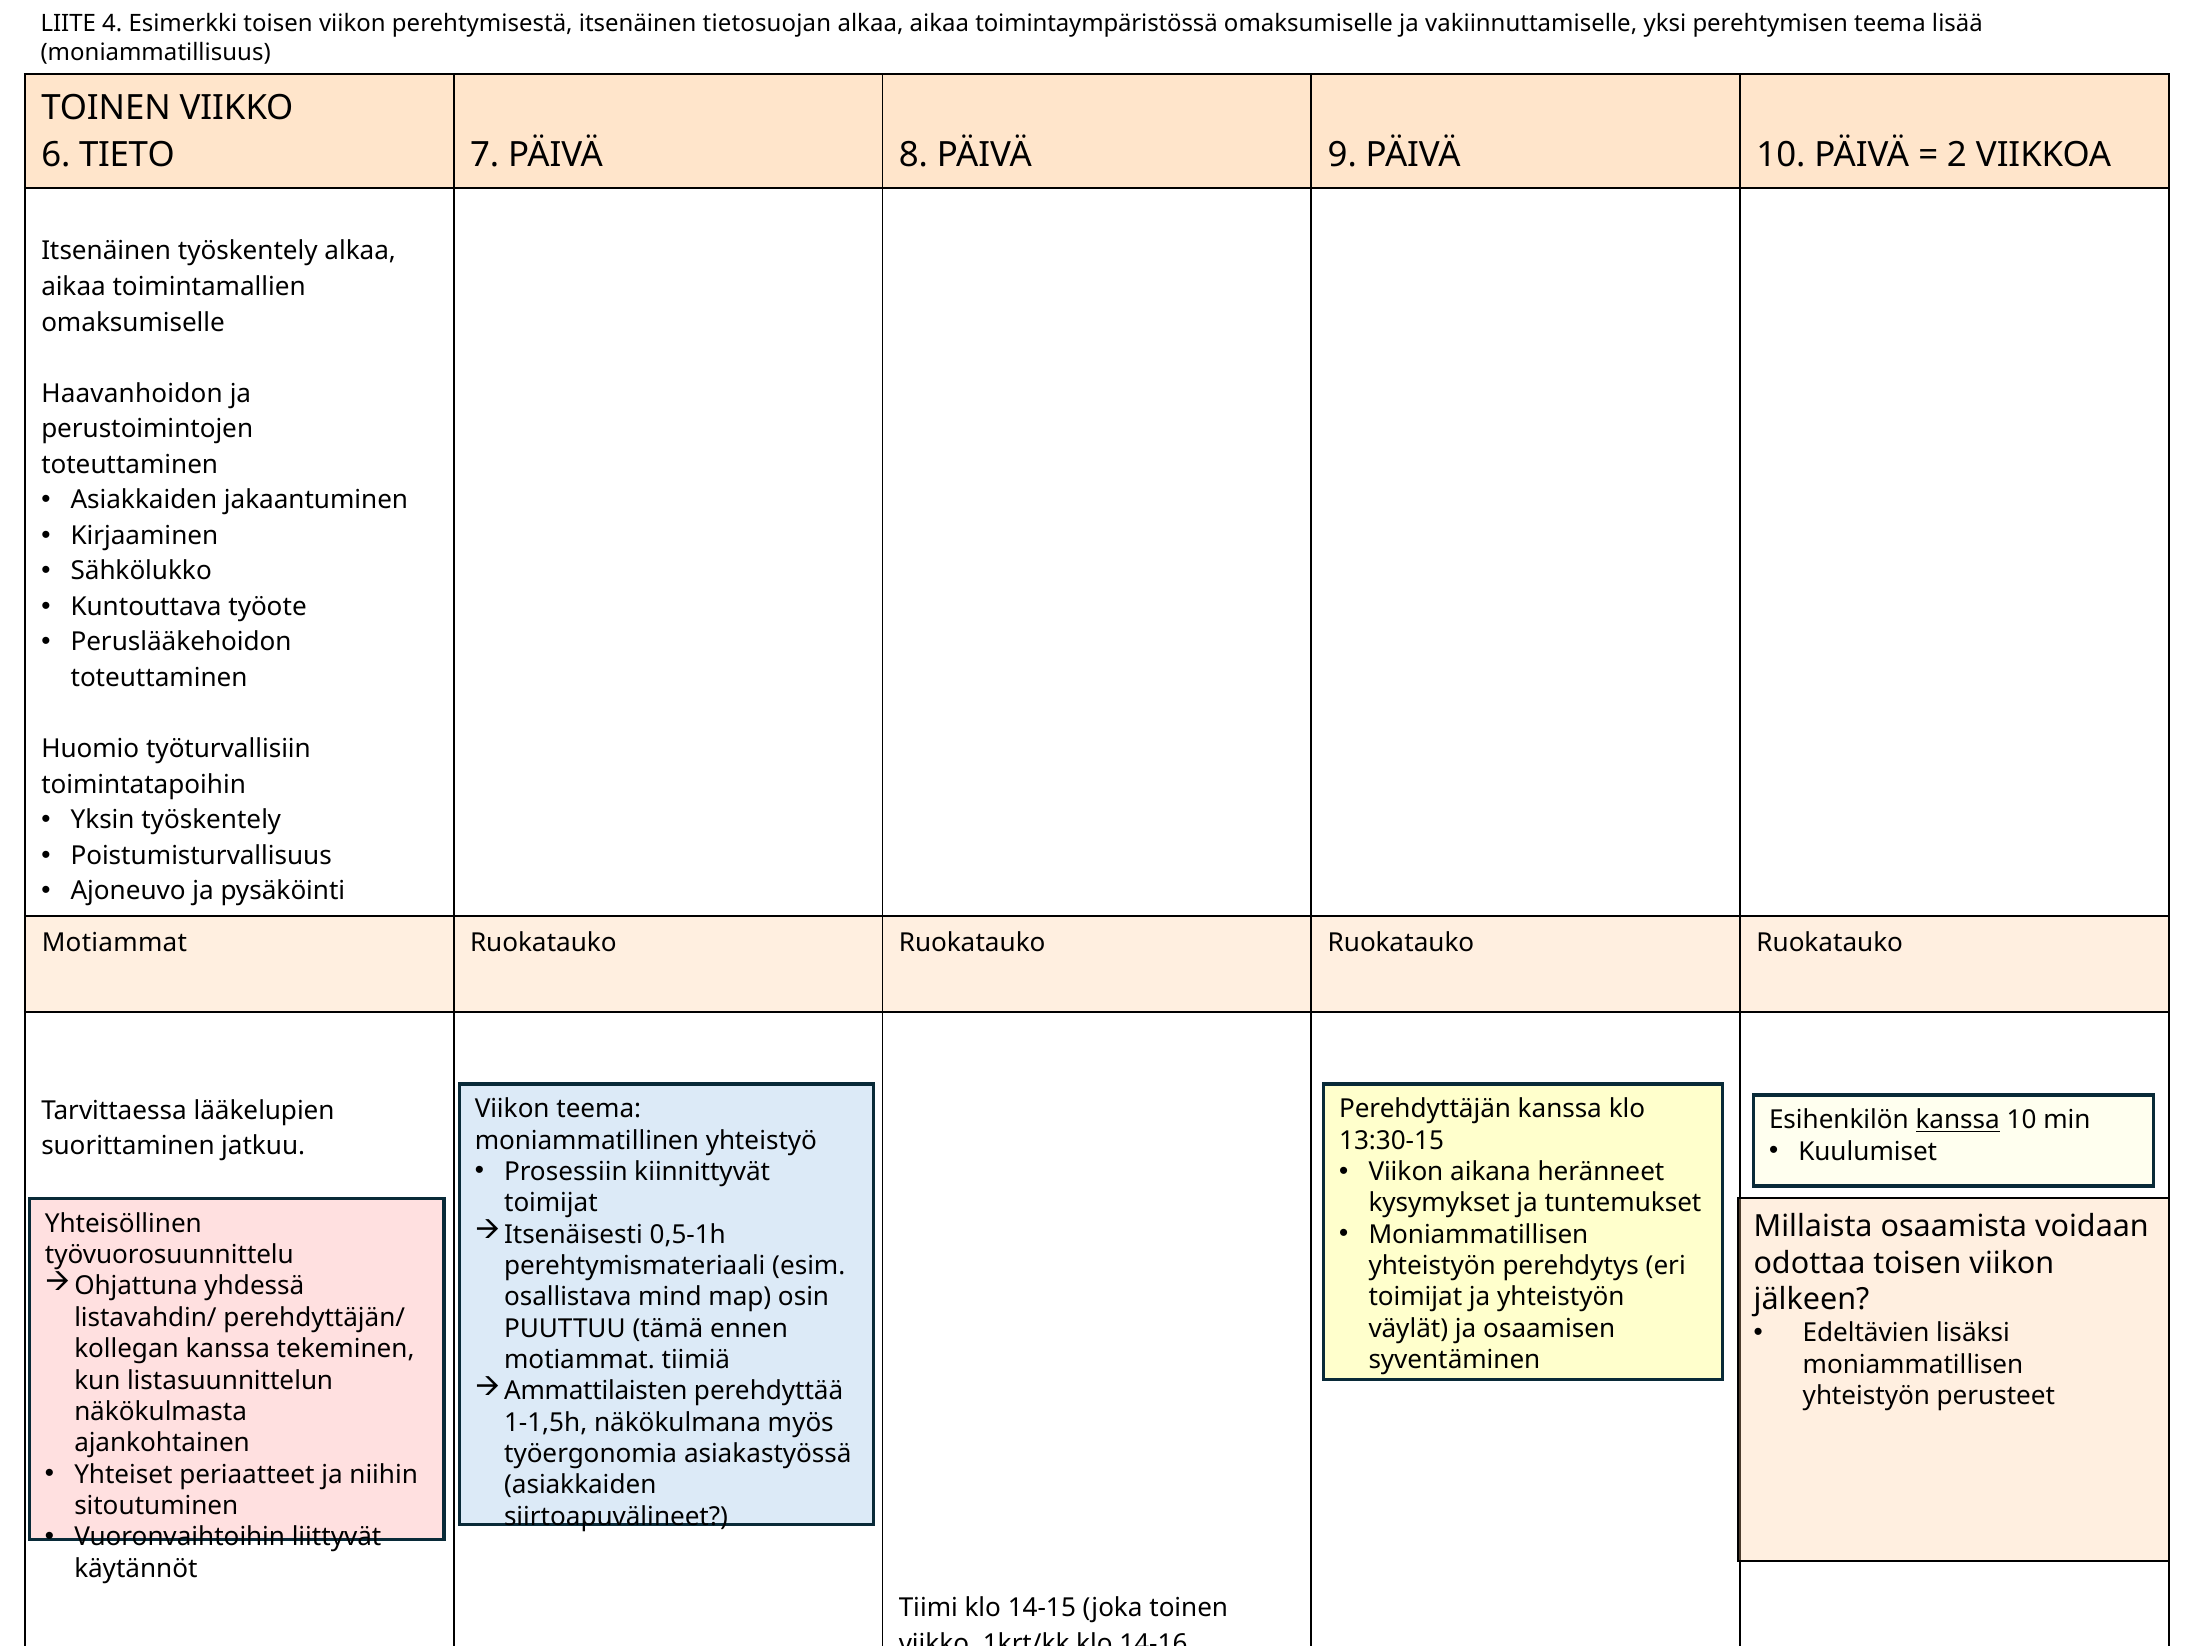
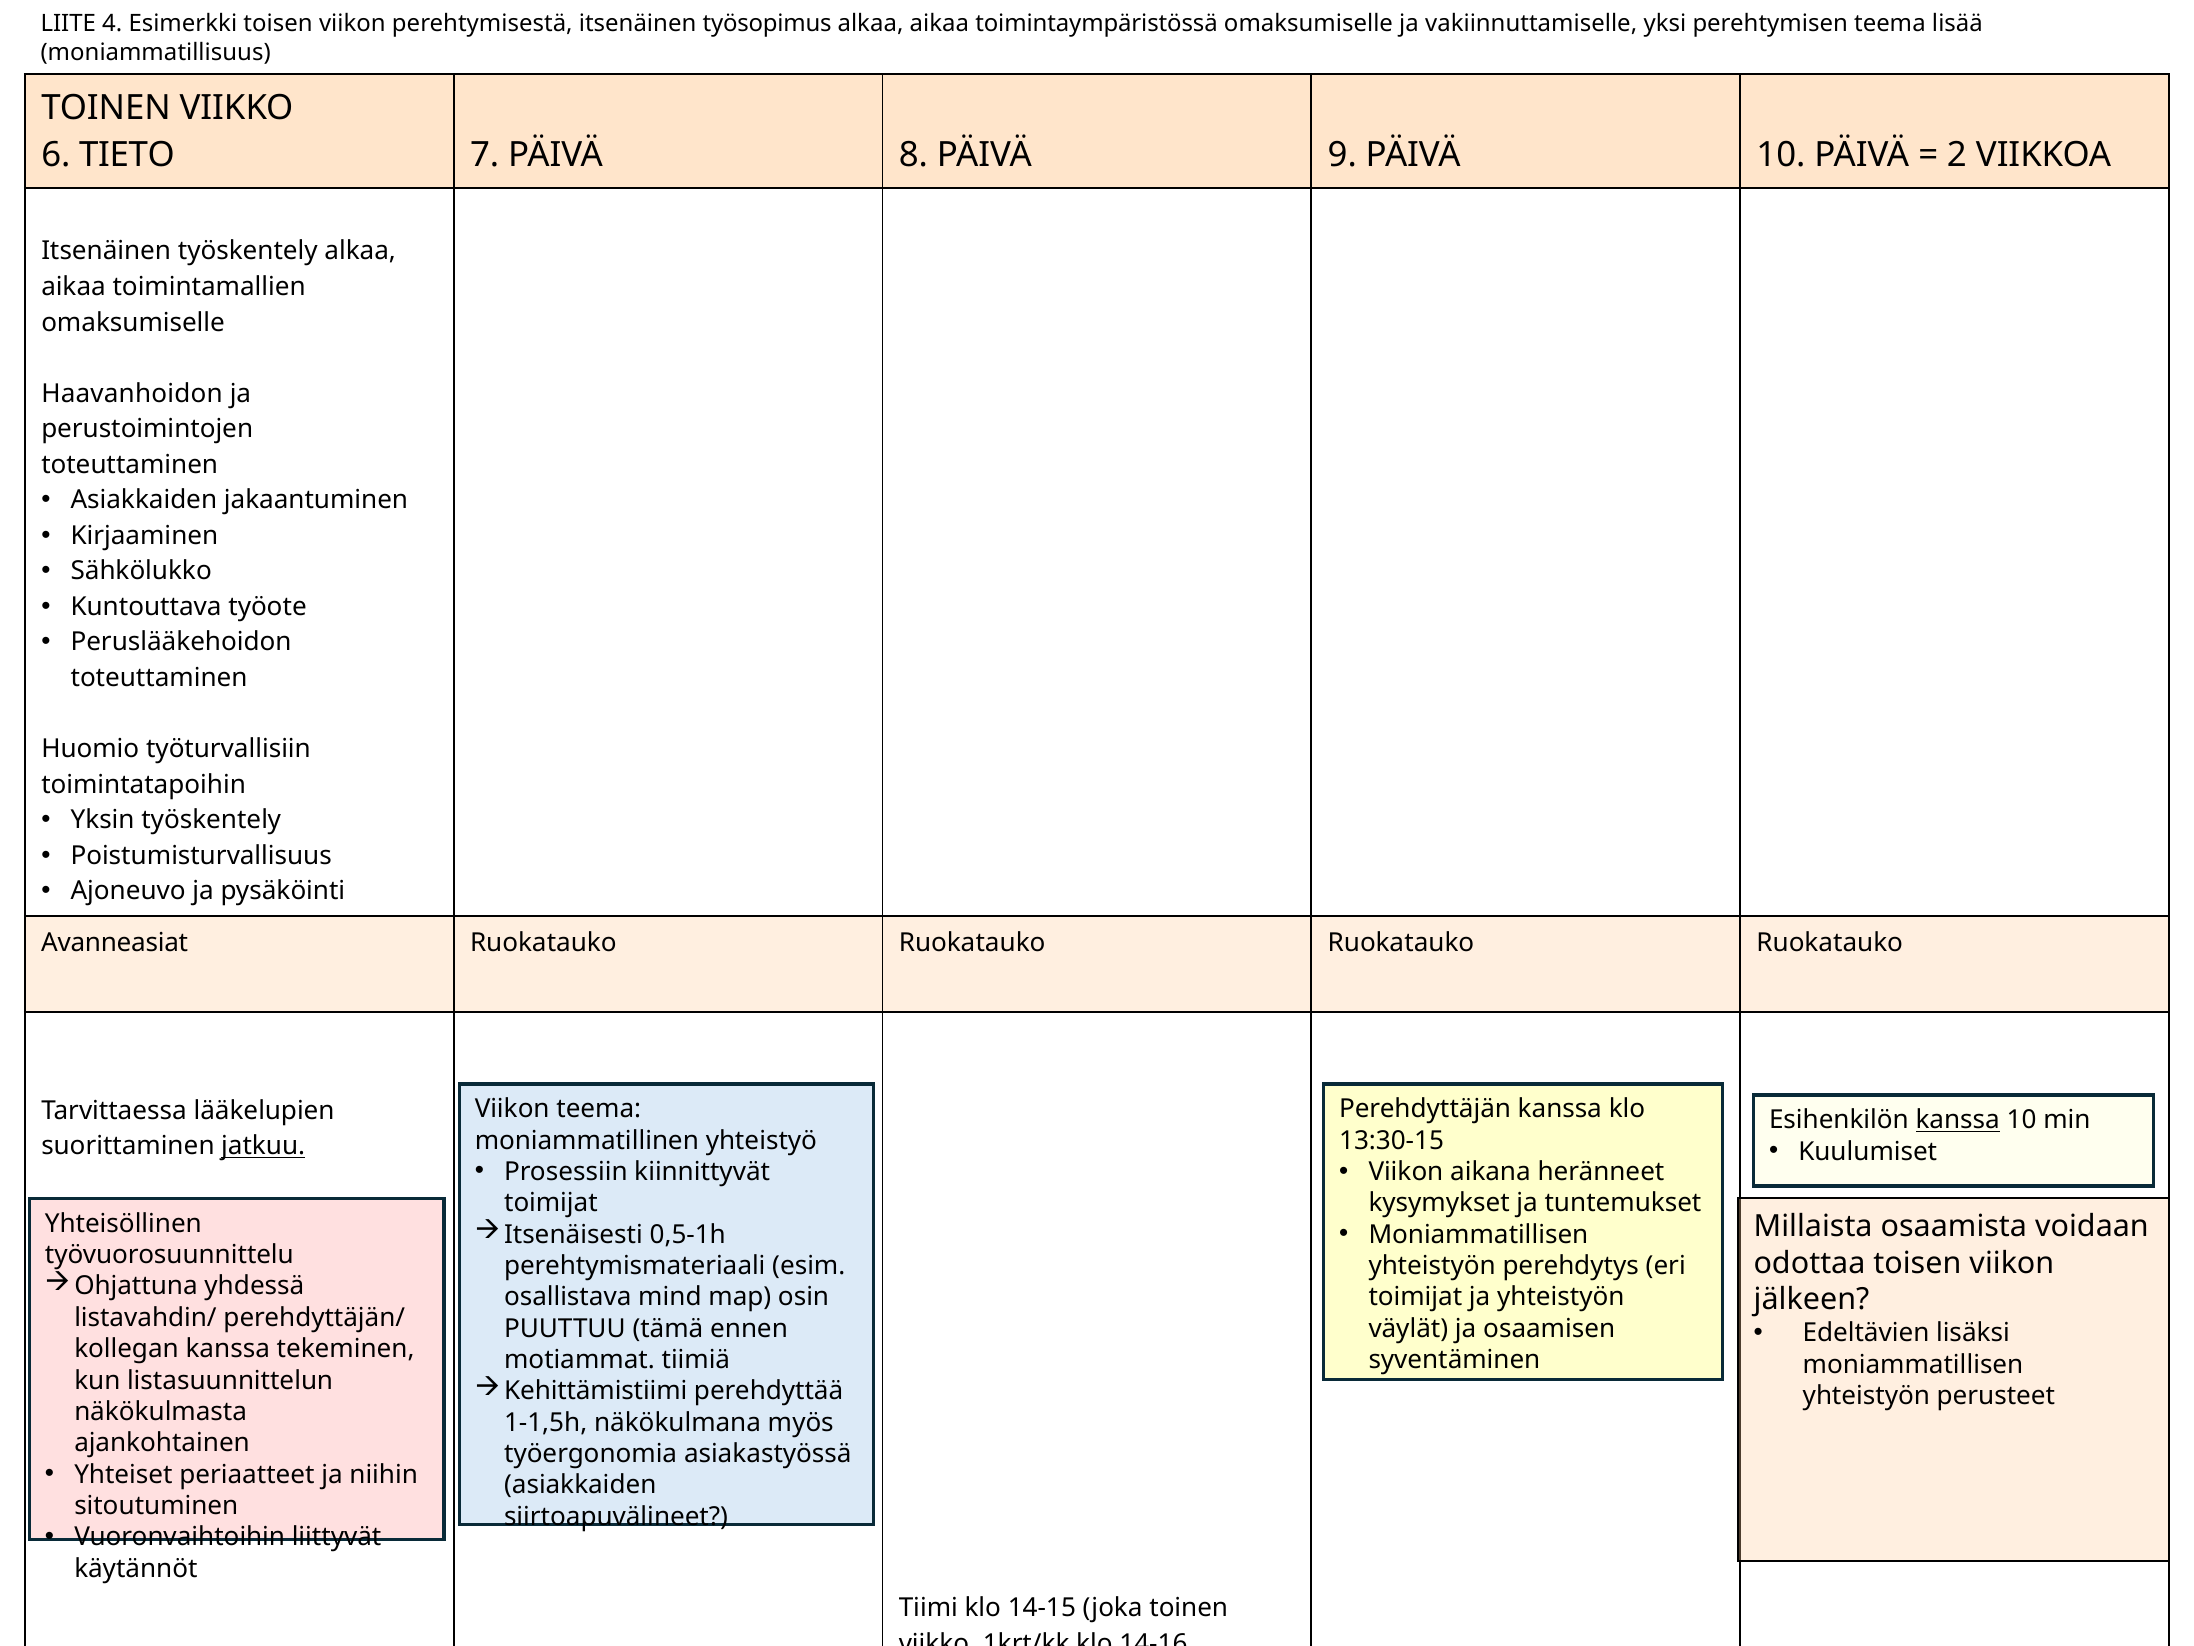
tietosuojan: tietosuojan -> työsopimus
Motiammat at (114, 943): Motiammat -> Avanneasiat
jatkuu underline: none -> present
Ammattilaisten at (596, 1391): Ammattilaisten -> Kehittämistiimi
